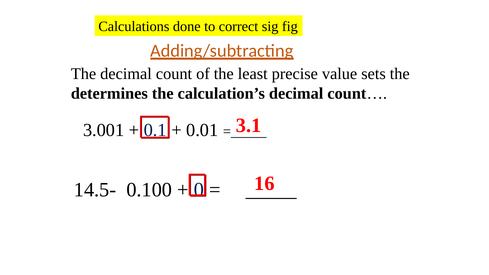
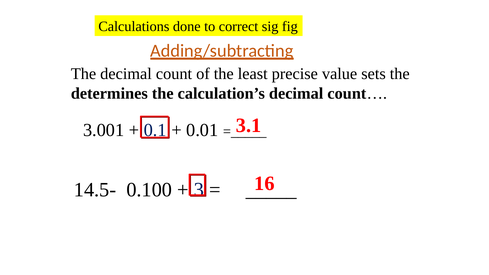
0: 0 -> 3
